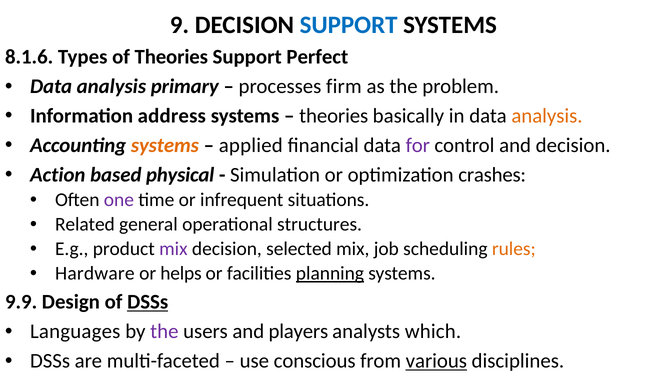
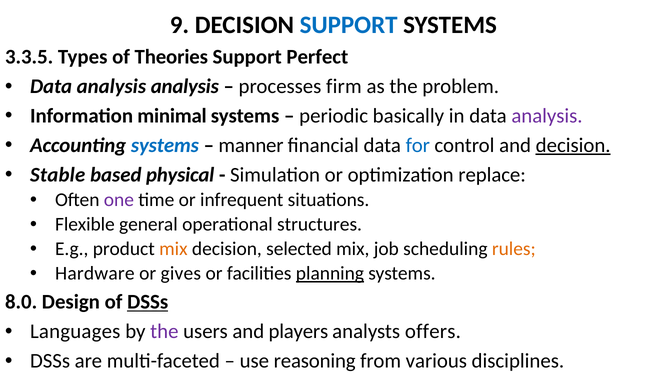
8.1.6: 8.1.6 -> 3.3.5
analysis primary: primary -> analysis
address: address -> minimal
theories at (334, 116): theories -> periodic
analysis at (547, 116) colour: orange -> purple
systems at (165, 145) colour: orange -> blue
applied: applied -> manner
for colour: purple -> blue
decision at (573, 145) underline: none -> present
Action: Action -> Stable
crashes: crashes -> replace
Related: Related -> Flexible
mix at (173, 249) colour: purple -> orange
helps: helps -> gives
9.9: 9.9 -> 8.0
which: which -> offers
conscious: conscious -> reasoning
various underline: present -> none
